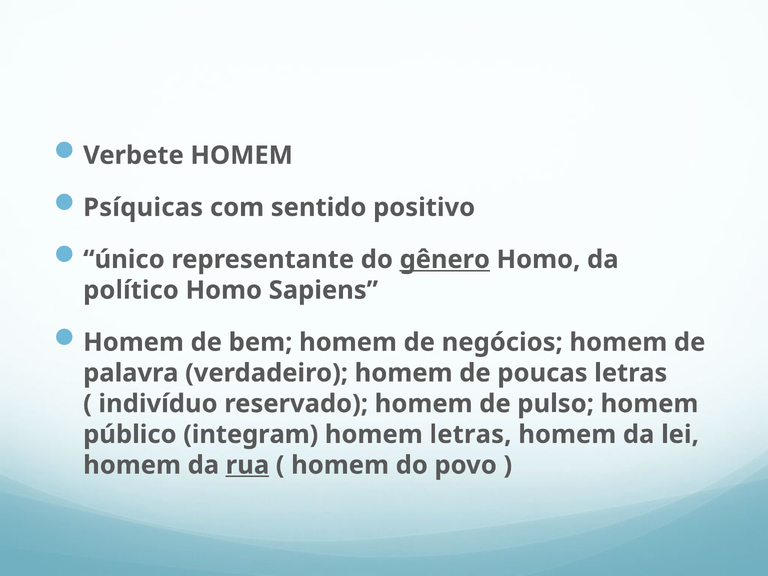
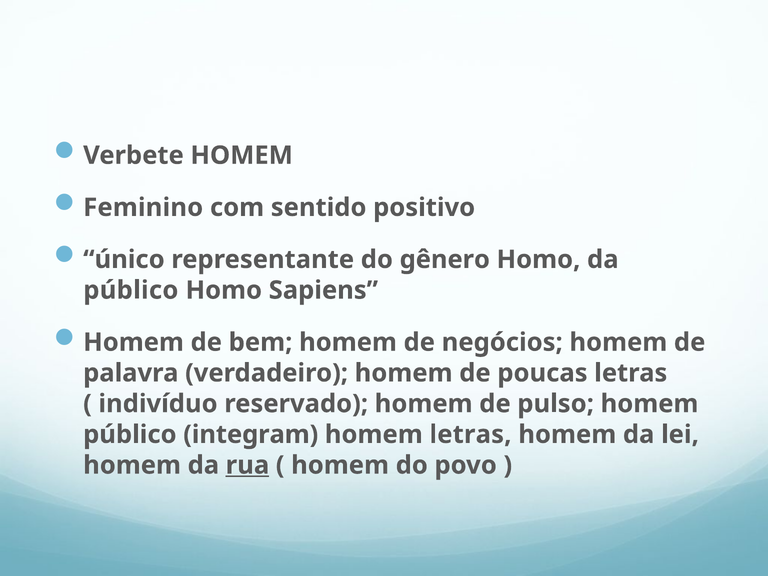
Psíquicas: Psíquicas -> Feminino
gênero underline: present -> none
político at (131, 290): político -> público
